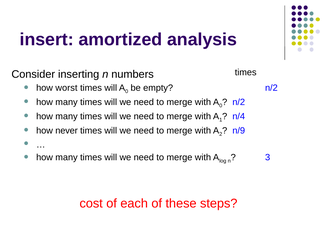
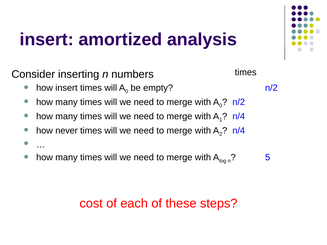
how worst: worst -> insert
n/9 at (239, 131): n/9 -> n/4
3: 3 -> 5
